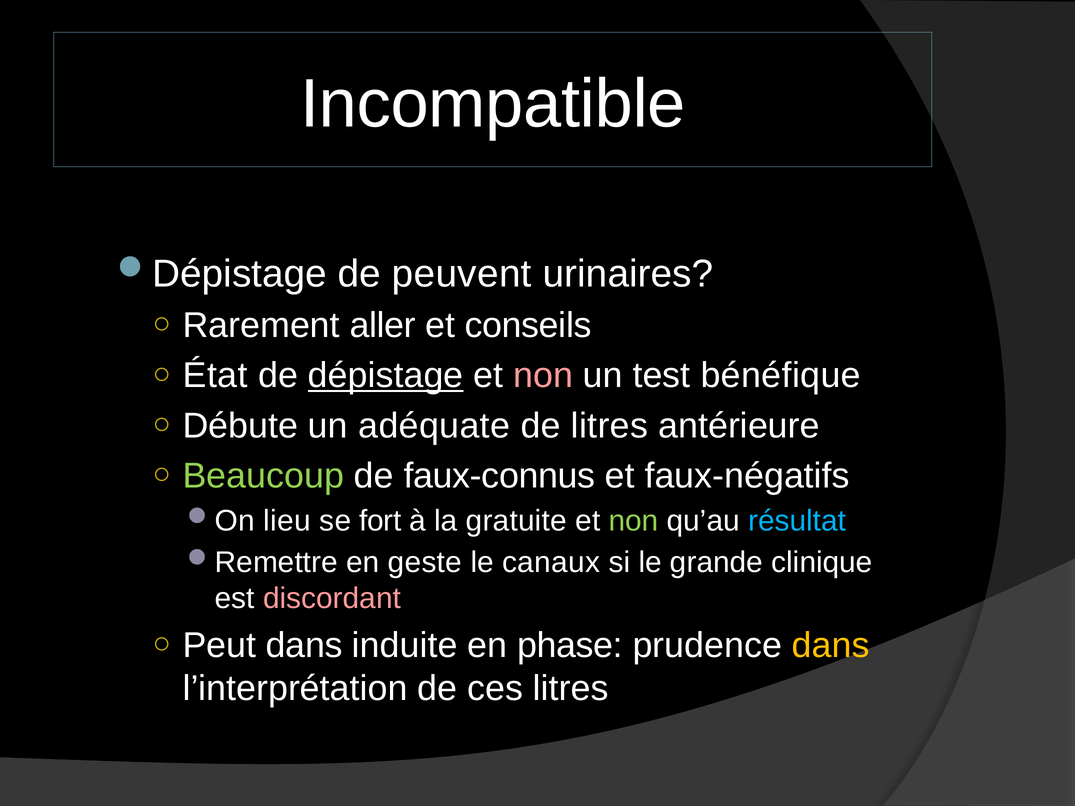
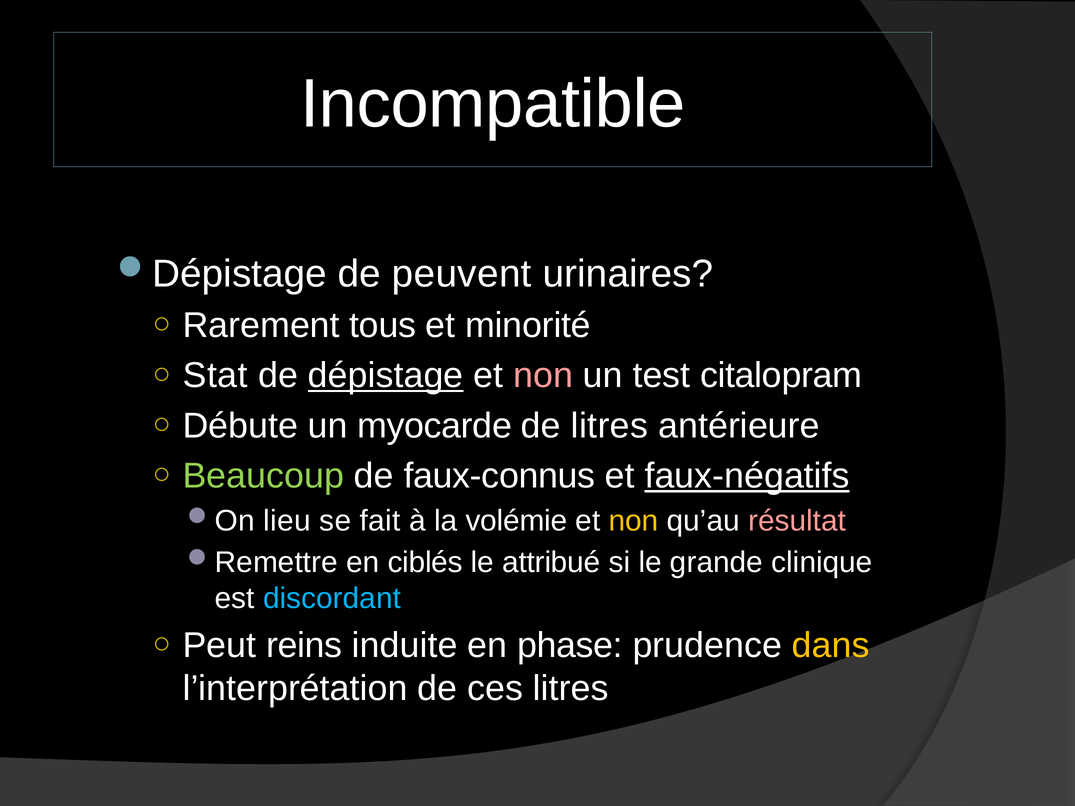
aller: aller -> tous
conseils: conseils -> minorité
État: État -> Stat
bénéfique: bénéfique -> citalopram
adéquate: adéquate -> myocarde
faux-négatifs underline: none -> present
fort: fort -> fait
gratuite: gratuite -> volémie
non at (634, 521) colour: light green -> yellow
résultat colour: light blue -> pink
geste: geste -> ciblés
canaux: canaux -> attribué
discordant colour: pink -> light blue
Peut dans: dans -> reins
